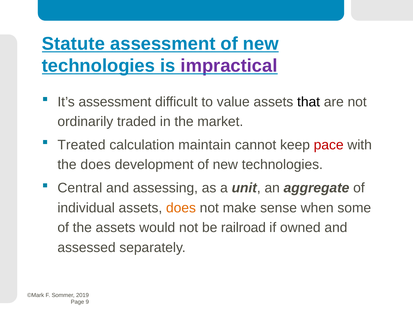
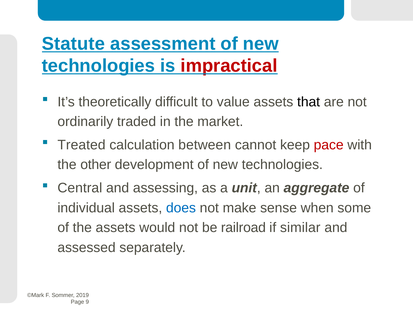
impractical colour: purple -> red
It’s assessment: assessment -> theoretically
maintain: maintain -> between
the does: does -> other
does at (181, 208) colour: orange -> blue
owned: owned -> similar
